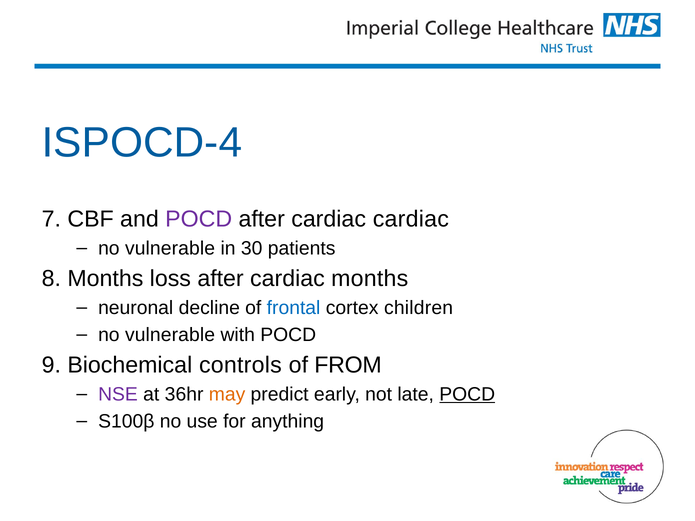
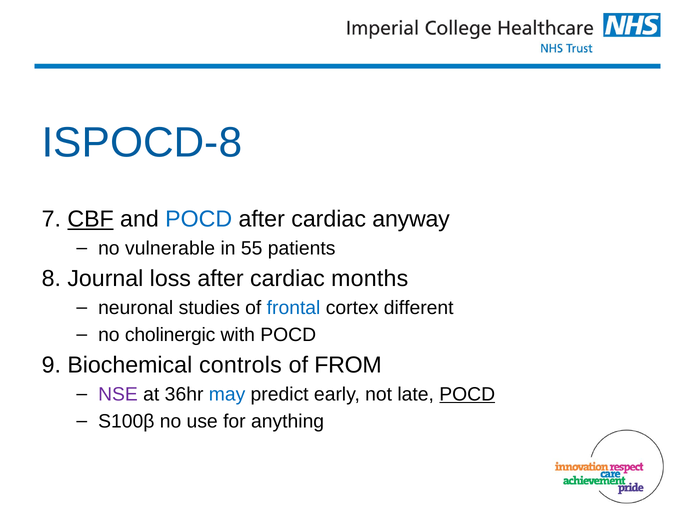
ISPOCD-4: ISPOCD-4 -> ISPOCD-8
CBF underline: none -> present
POCD at (199, 219) colour: purple -> blue
cardiac cardiac: cardiac -> anyway
30: 30 -> 55
8 Months: Months -> Journal
decline: decline -> studies
children: children -> different
vulnerable at (170, 335): vulnerable -> cholinergic
may colour: orange -> blue
